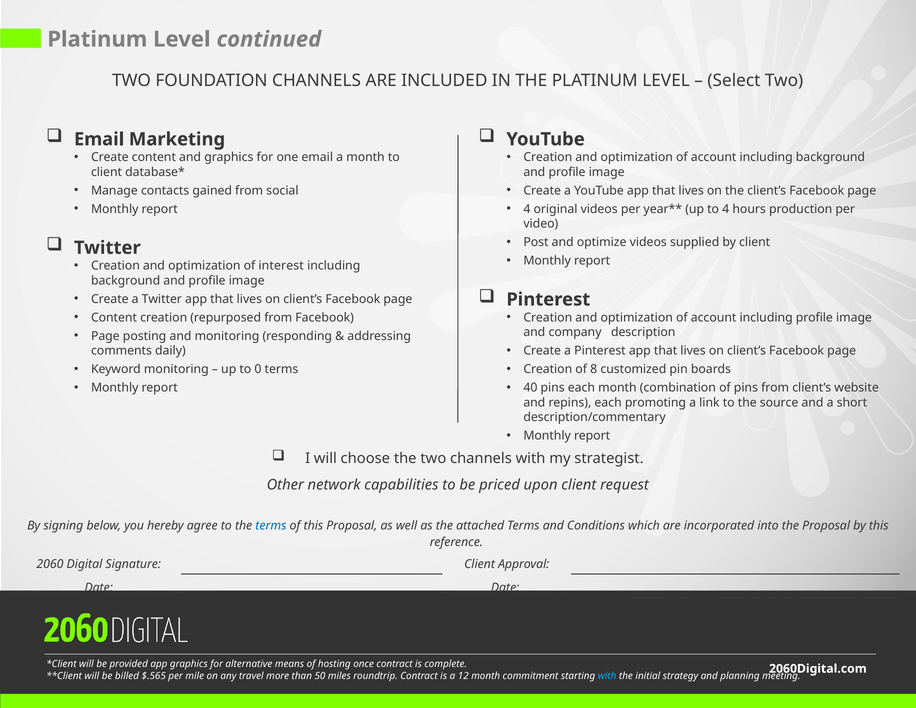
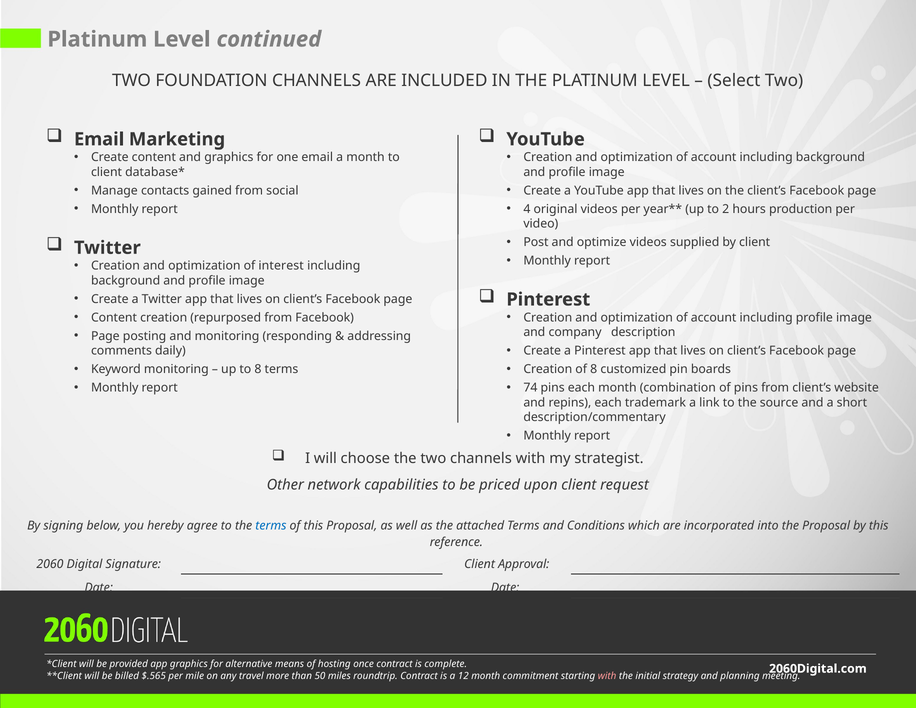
to 4: 4 -> 2
to 0: 0 -> 8
40: 40 -> 74
promoting: promoting -> trademark
with at (607, 676) colour: light blue -> pink
